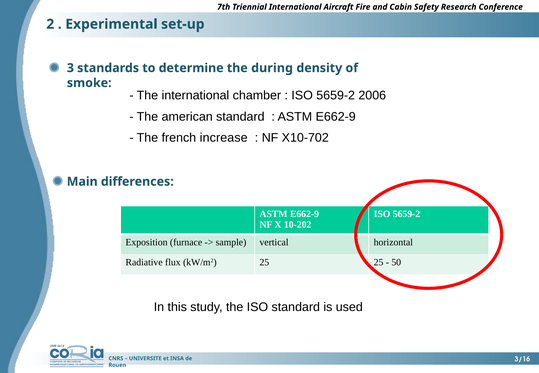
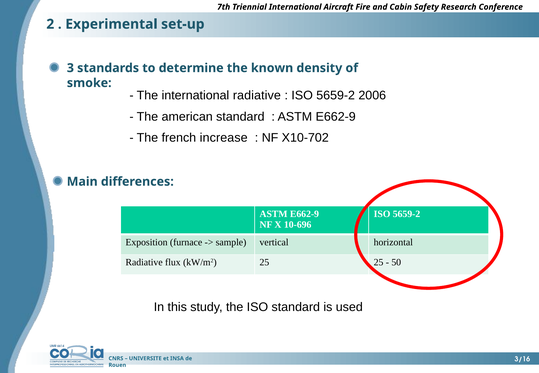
during: during -> known
international chamber: chamber -> radiative
10-202: 10-202 -> 10-696
